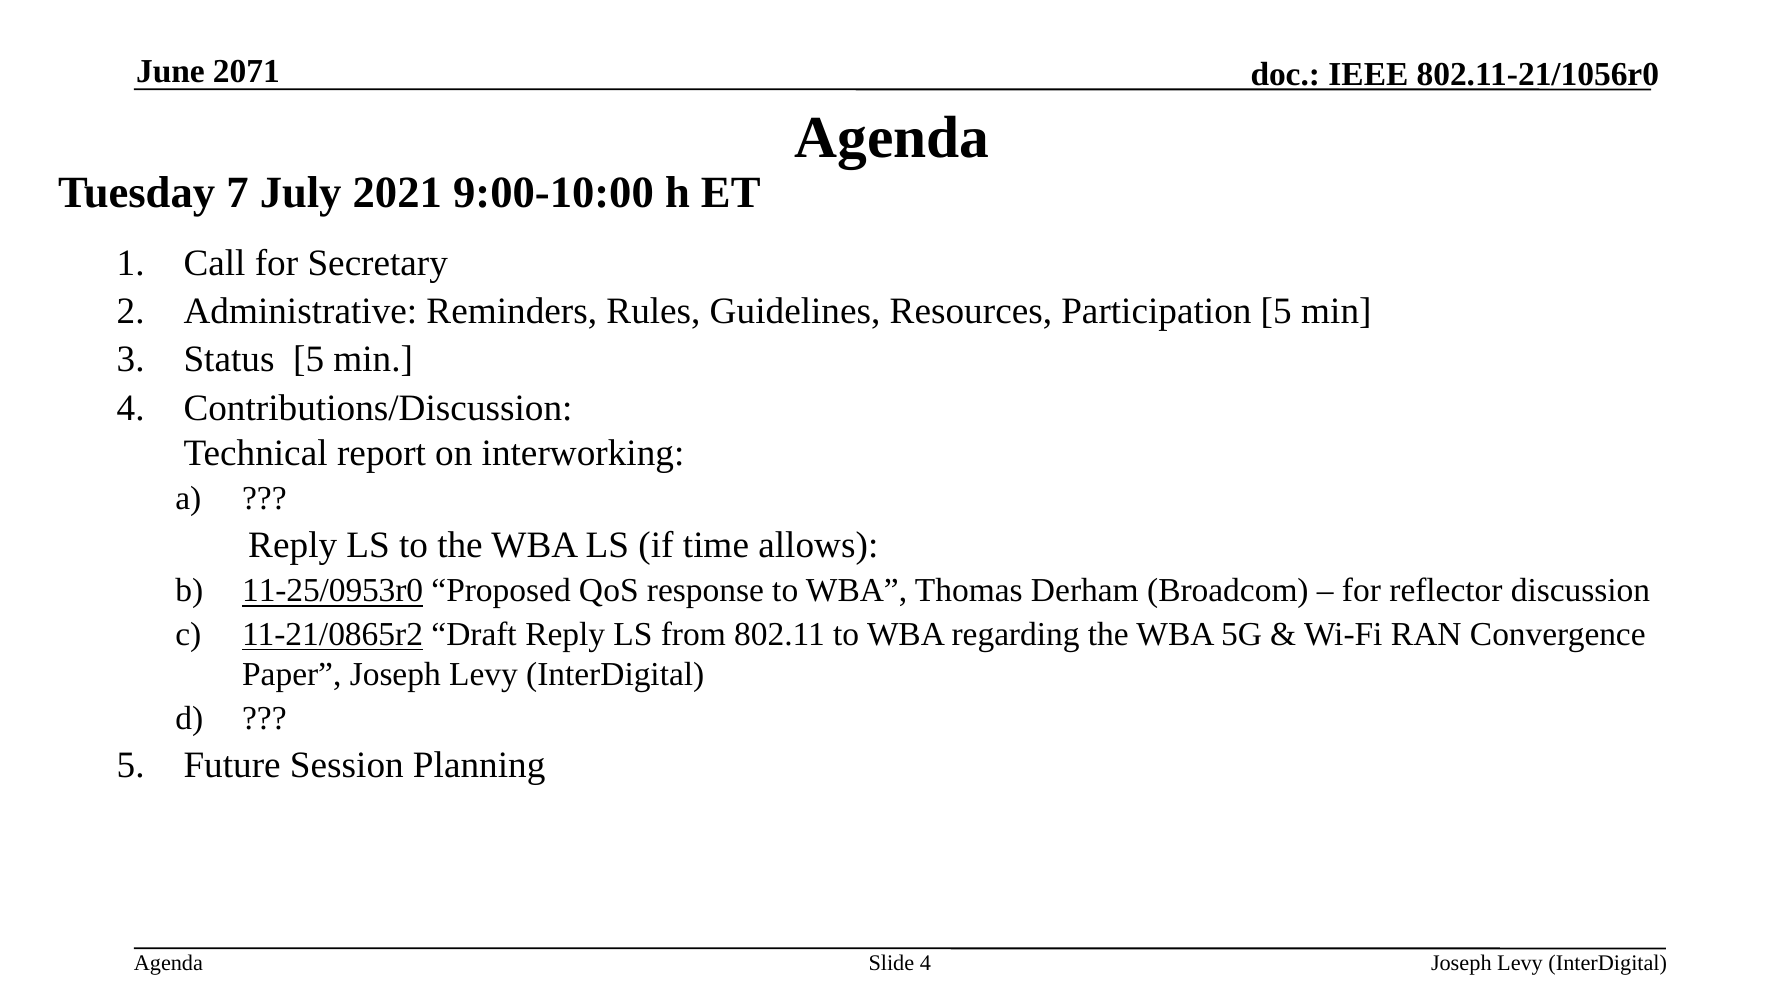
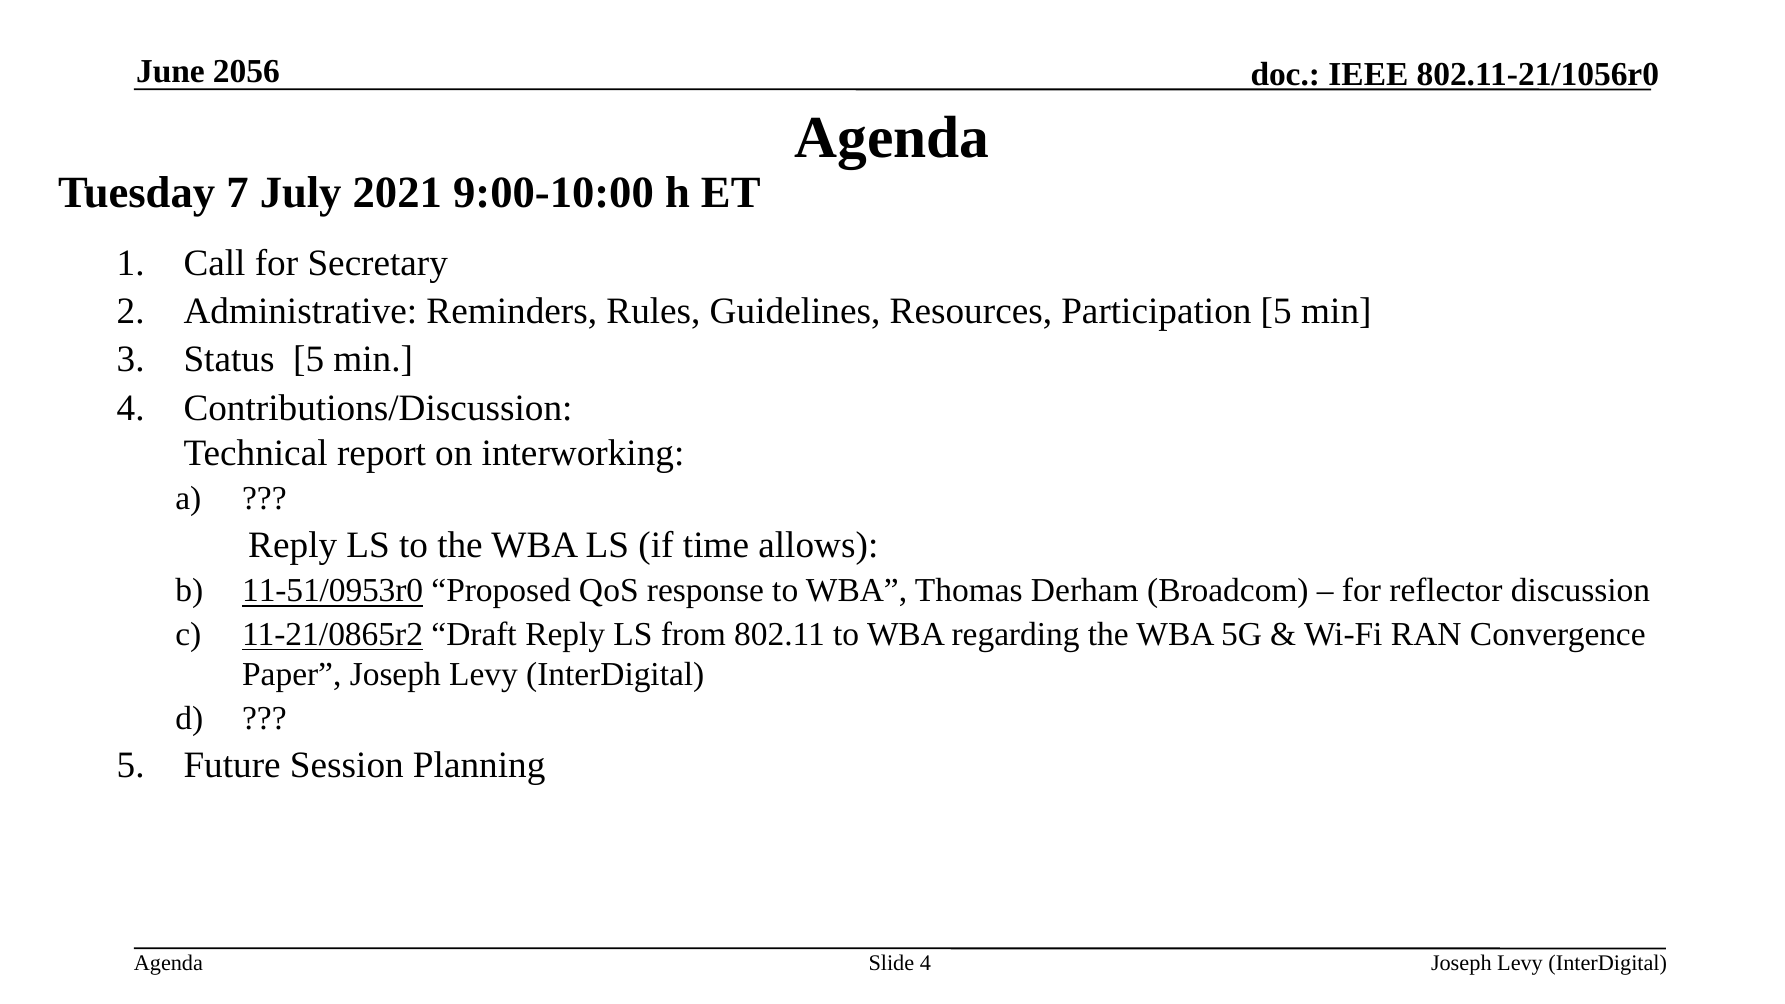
2071: 2071 -> 2056
11-25/0953r0: 11-25/0953r0 -> 11-51/0953r0
